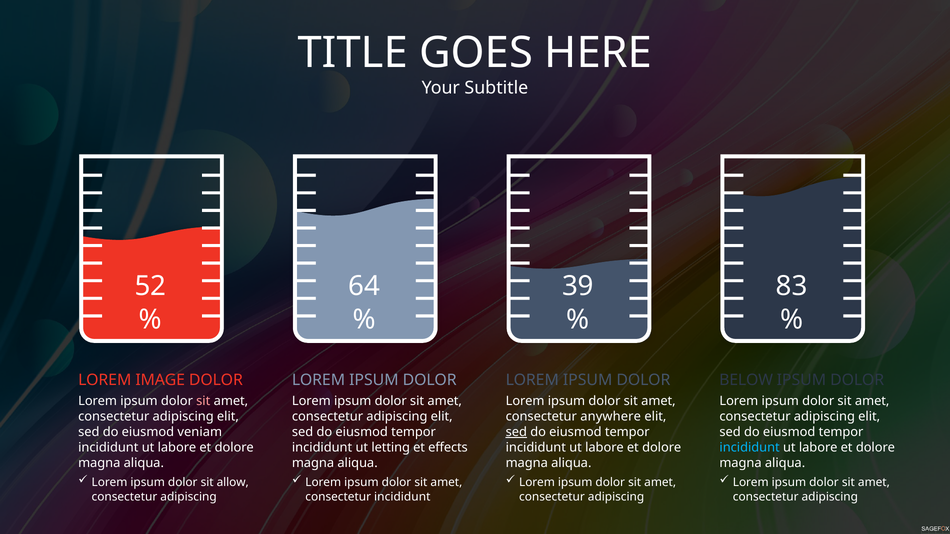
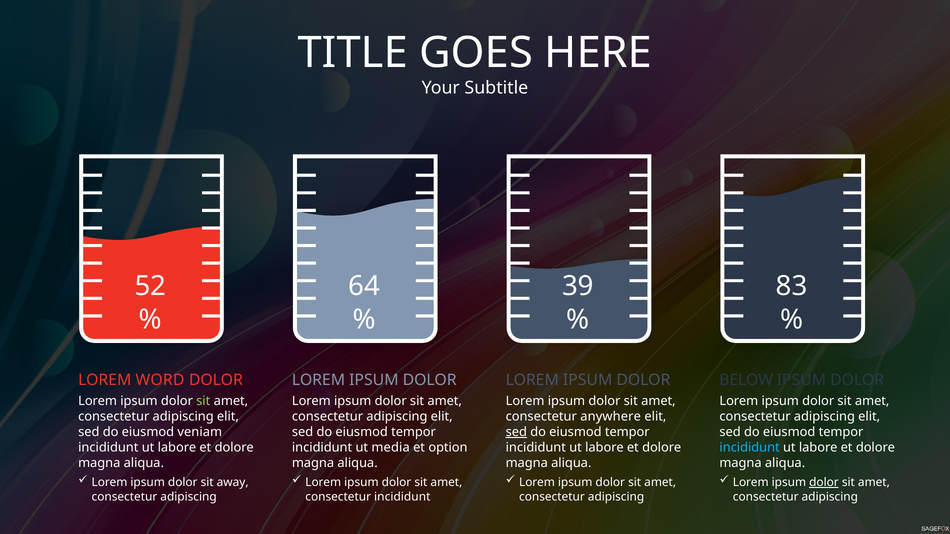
IMAGE: IMAGE -> WORD
sit at (203, 401) colour: pink -> light green
letting: letting -> media
effects: effects -> option
allow: allow -> away
dolor at (824, 483) underline: none -> present
